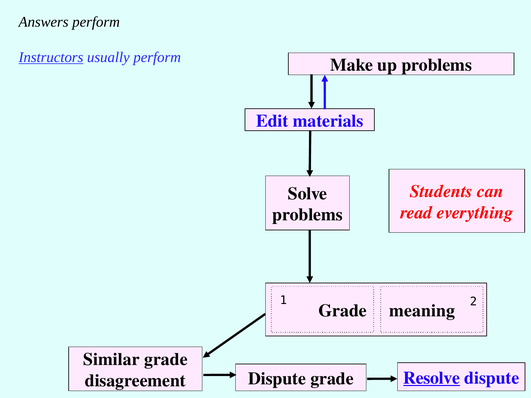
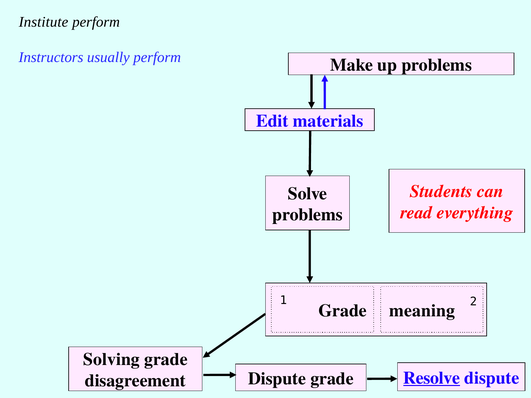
Answers: Answers -> Institute
Instructors underline: present -> none
Similar: Similar -> Solving
